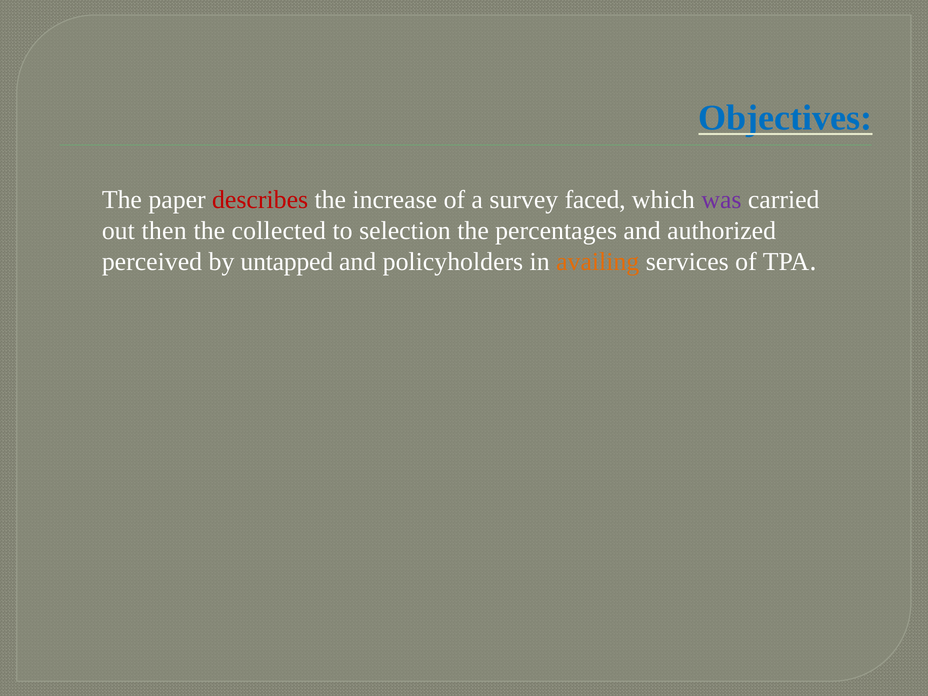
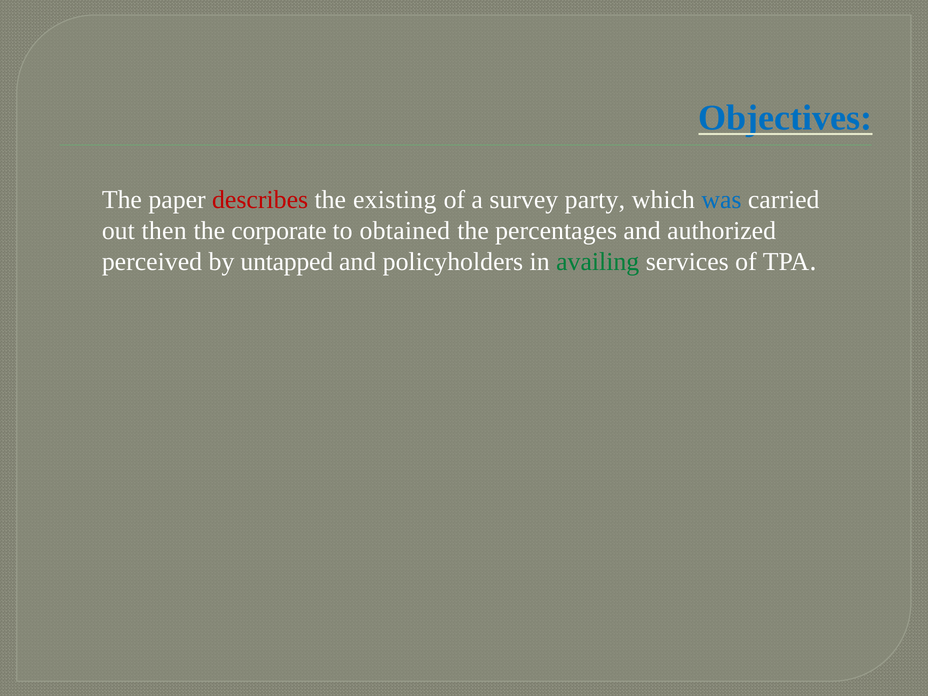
increase: increase -> existing
faced: faced -> party
was colour: purple -> blue
collected: collected -> corporate
selection: selection -> obtained
availing colour: orange -> green
